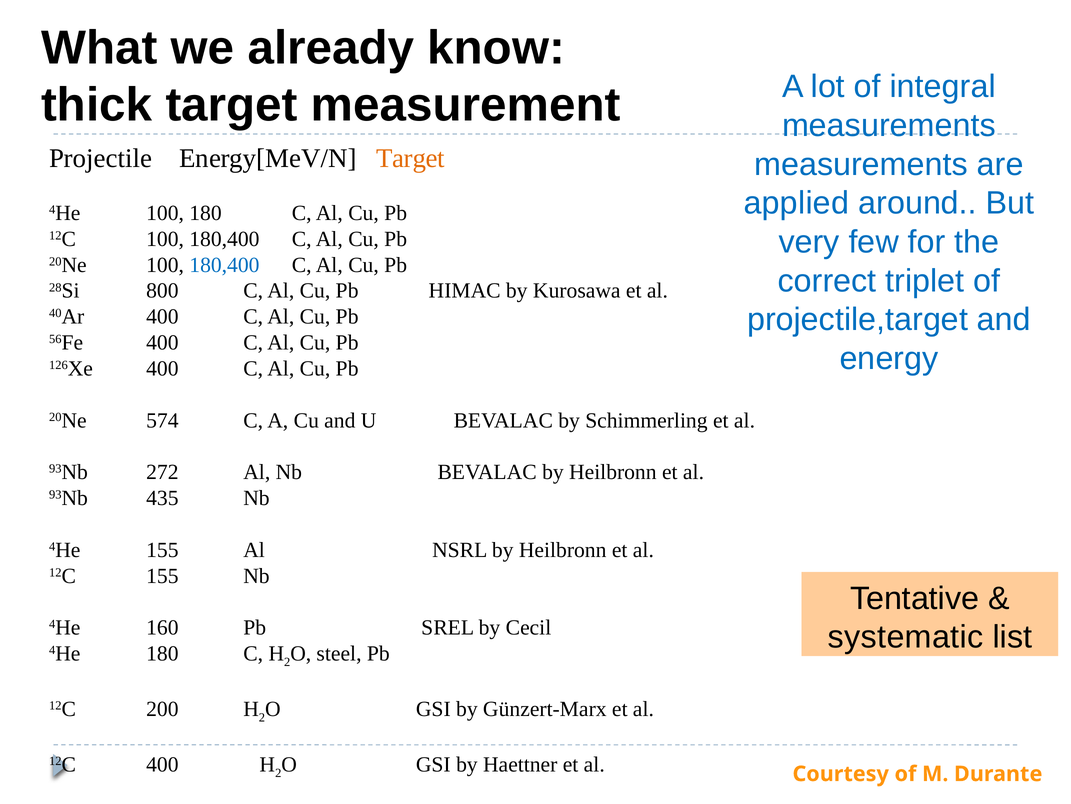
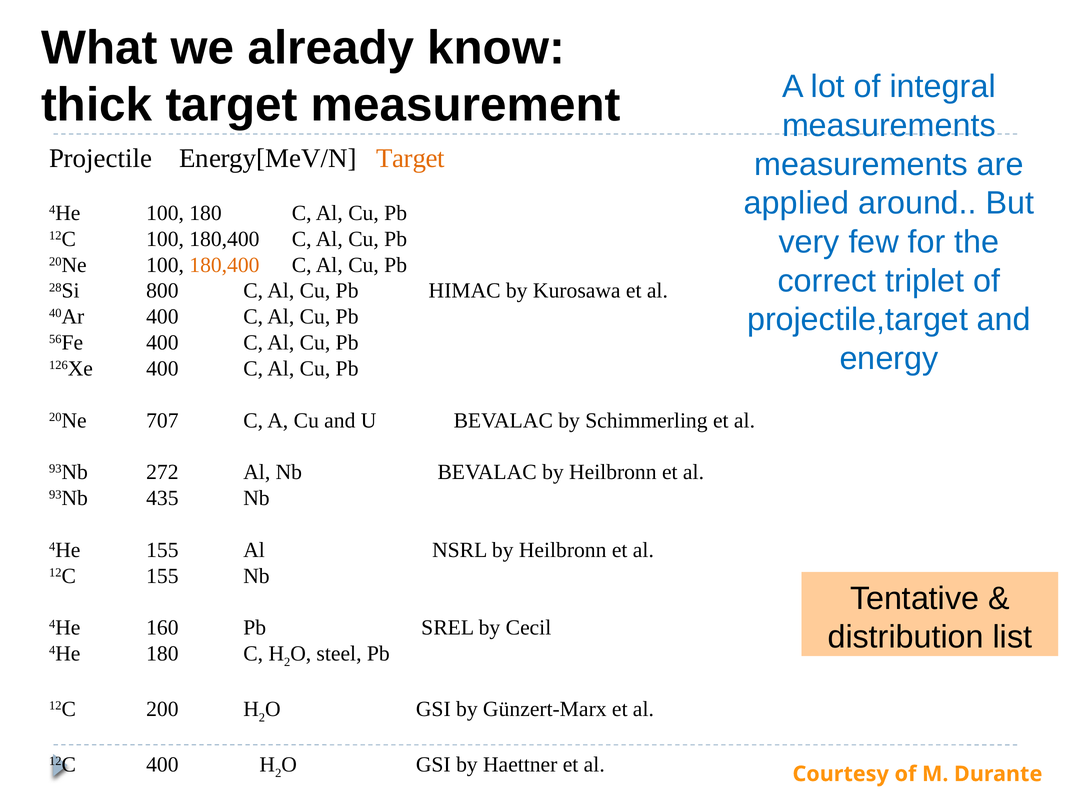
180,400 at (224, 265) colour: blue -> orange
574: 574 -> 707
systematic: systematic -> distribution
